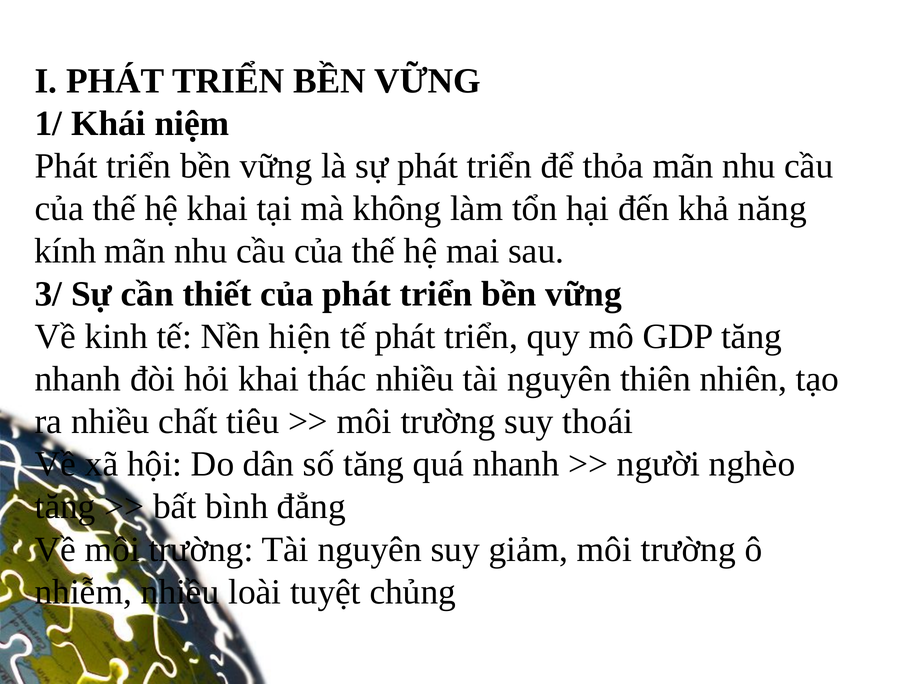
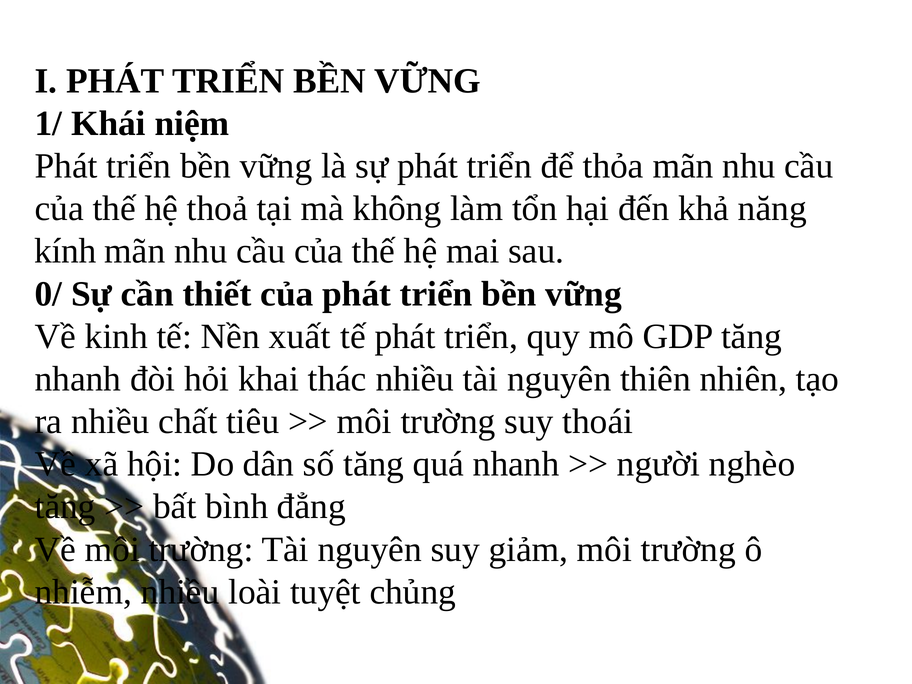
hệ khai: khai -> thoả
3/: 3/ -> 0/
hiện: hiện -> xuất
